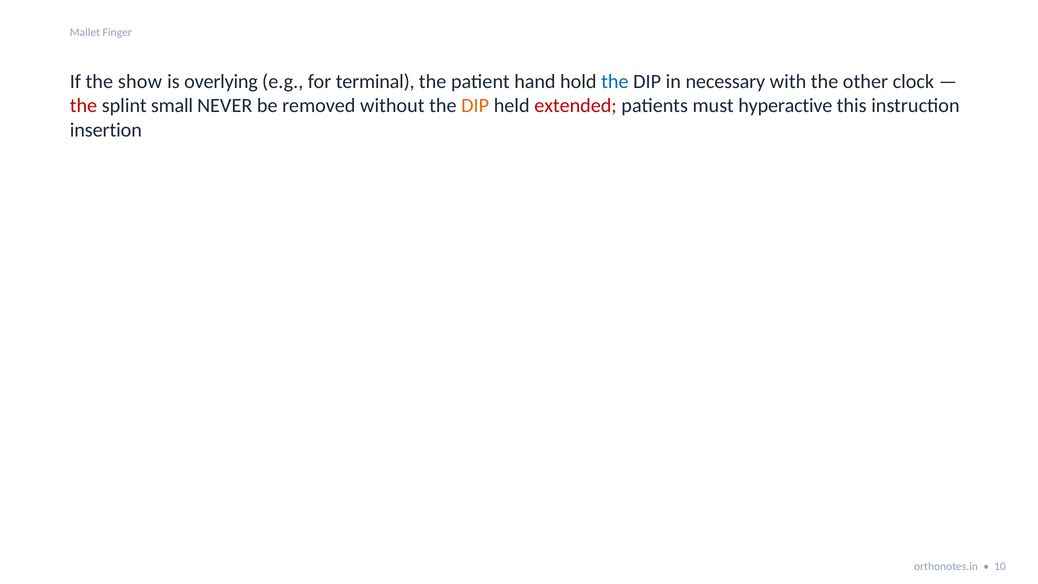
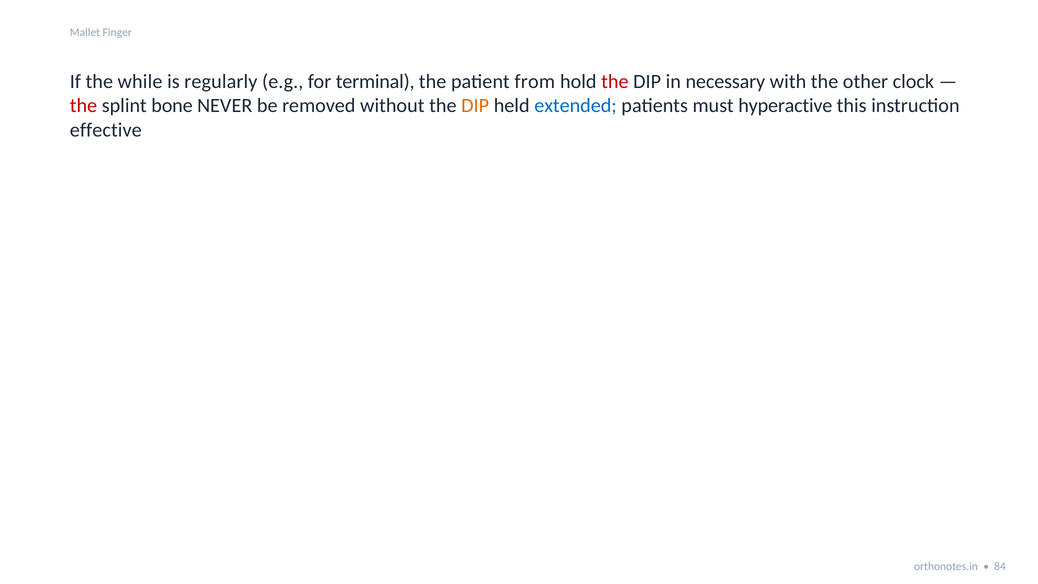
show: show -> while
overlying: overlying -> regularly
hand: hand -> from
the at (615, 81) colour: blue -> red
small: small -> bone
extended colour: red -> blue
insertion: insertion -> effective
10: 10 -> 84
